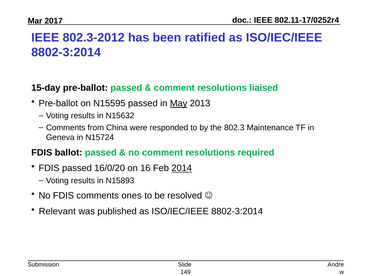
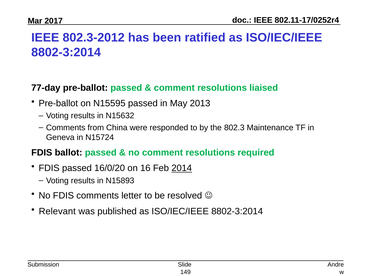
15-day: 15-day -> 77-day
May underline: present -> none
ones: ones -> letter
